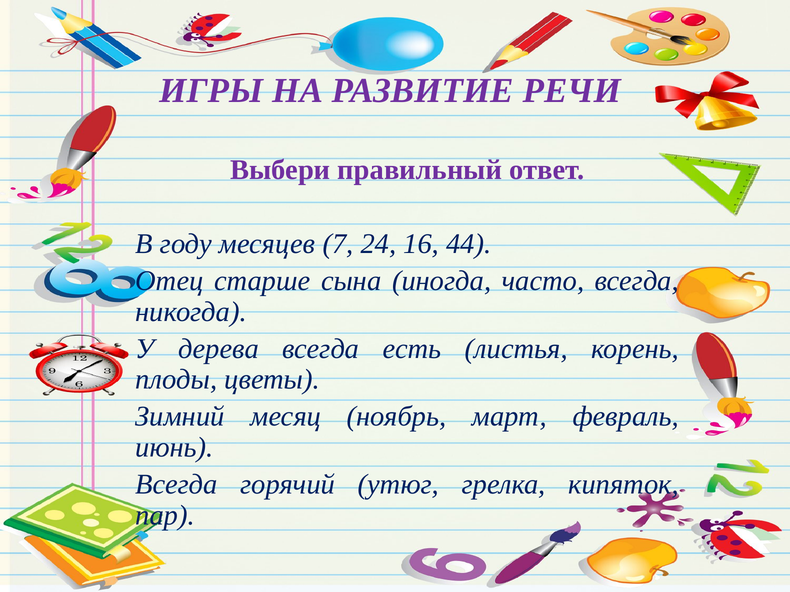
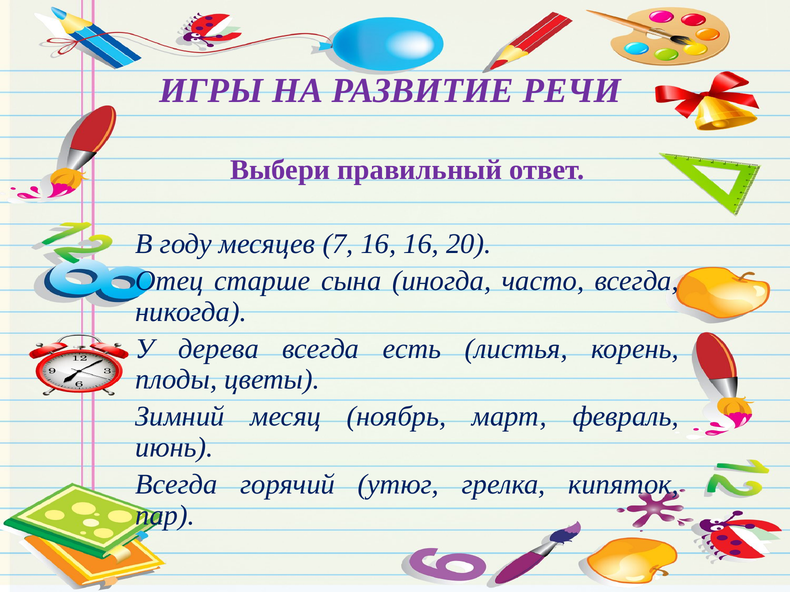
7 24: 24 -> 16
44: 44 -> 20
